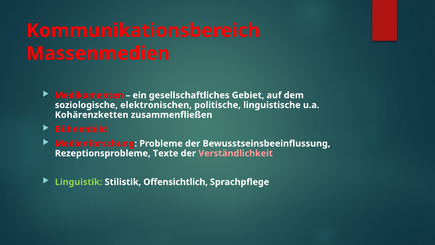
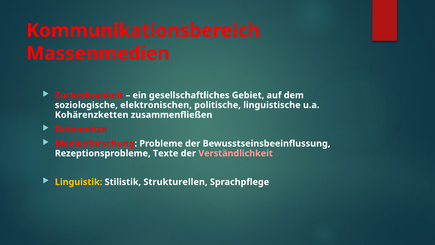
Medikamenten: Medikamenten -> Zuckerkrankeit
Bühnenbild: Bühnenbild -> Datennetze
Linguistik colour: light green -> yellow
Offensichtlich: Offensichtlich -> Strukturellen
